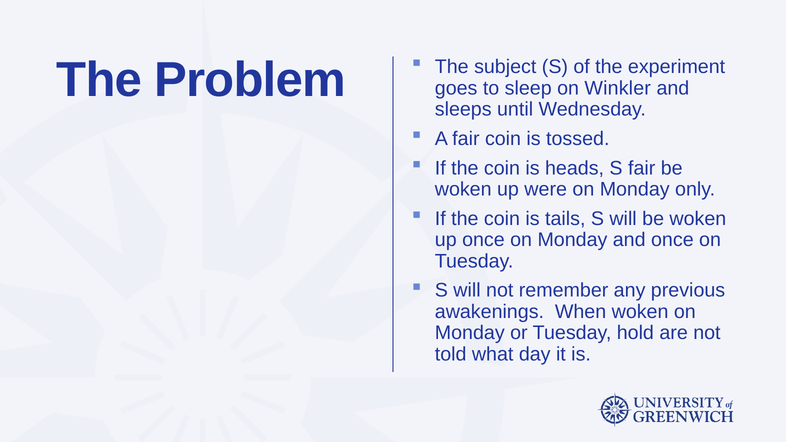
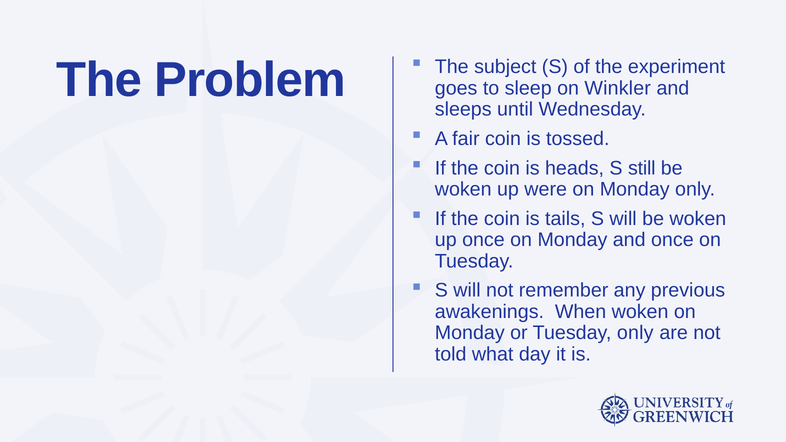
S fair: fair -> still
Tuesday hold: hold -> only
